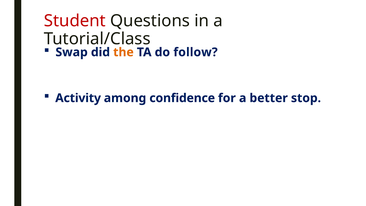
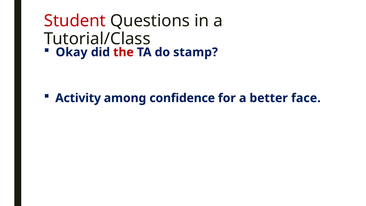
Swap: Swap -> Okay
the colour: orange -> red
follow: follow -> stamp
stop: stop -> face
